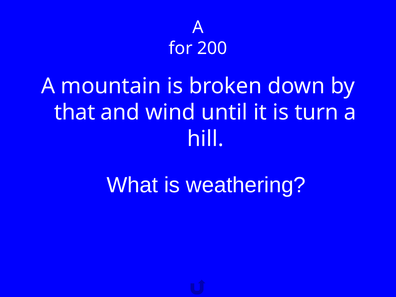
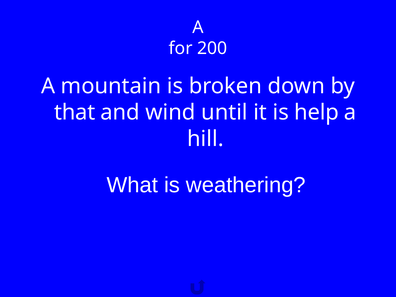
turn: turn -> help
